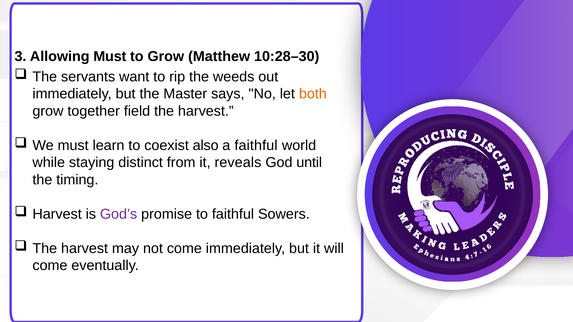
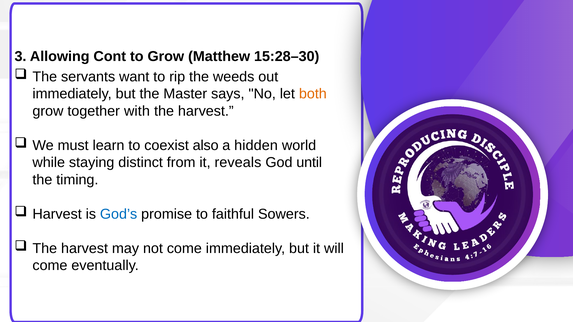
Allowing Must: Must -> Cont
10:28–30: 10:28–30 -> 15:28–30
field: field -> with
a faithful: faithful -> hidden
God’s colour: purple -> blue
